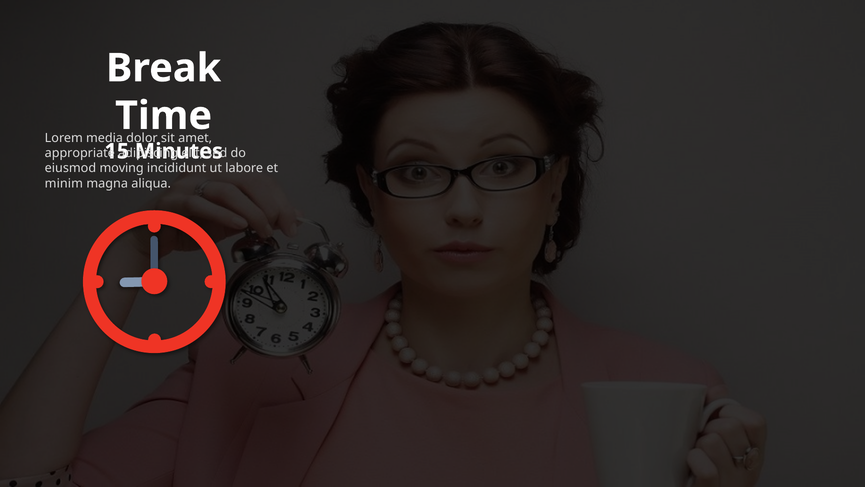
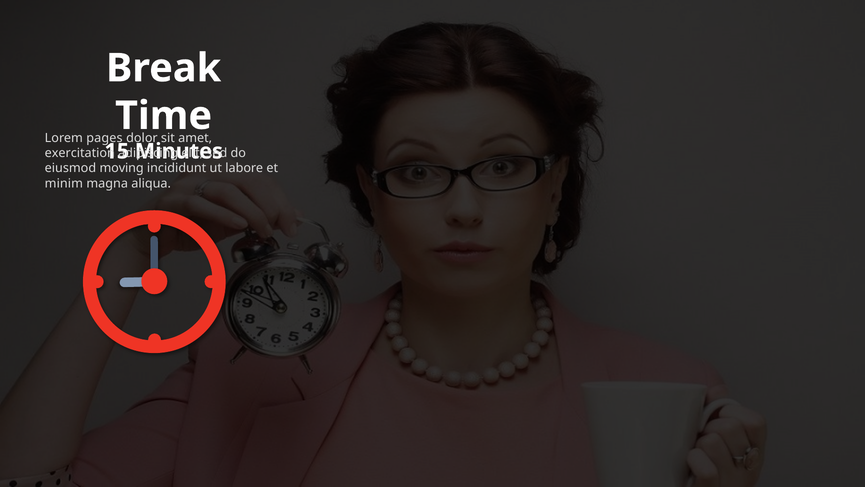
media: media -> pages
appropriate: appropriate -> exercitation
